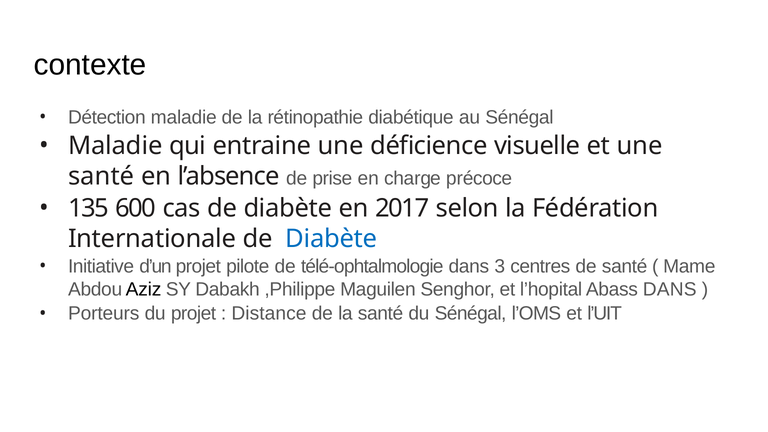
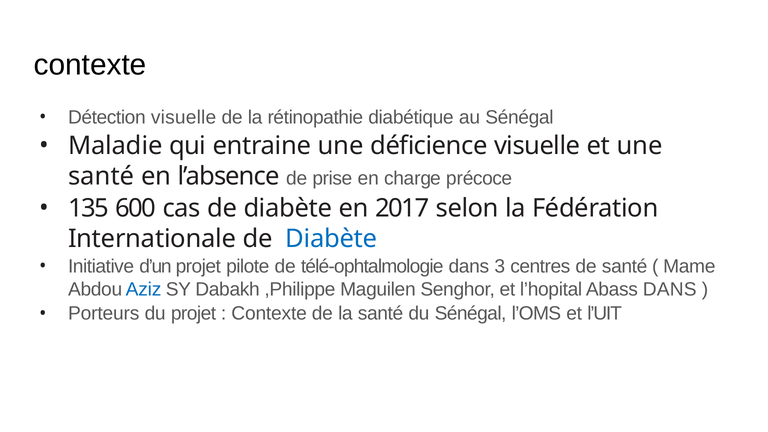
Détection maladie: maladie -> visuelle
Aziz colour: black -> blue
Distance at (269, 314): Distance -> Contexte
